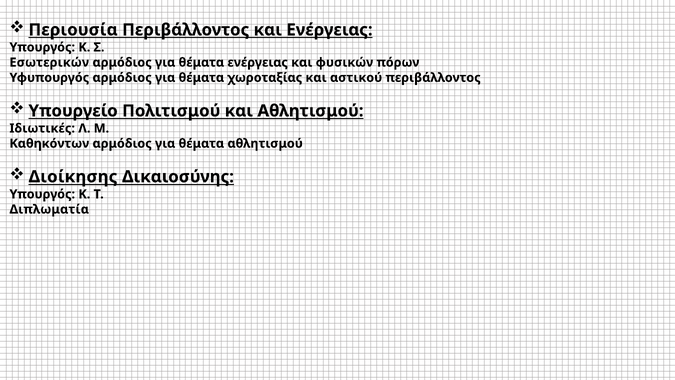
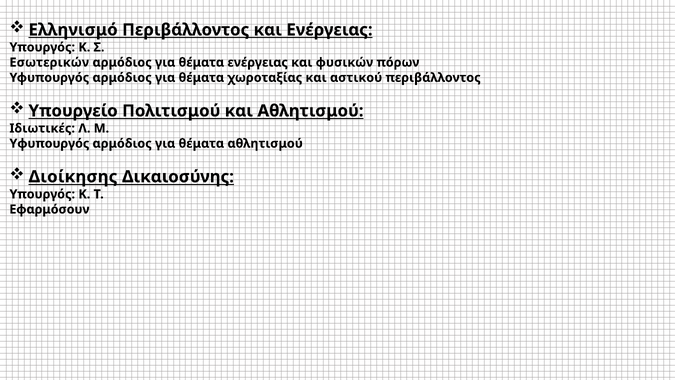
Περιουσία: Περιουσία -> Ελληνισμό
Καθηκόντων: Καθηκόντων -> Yφυπουργός
Διπλωματία: Διπλωματία -> Εφαρμόσουν
